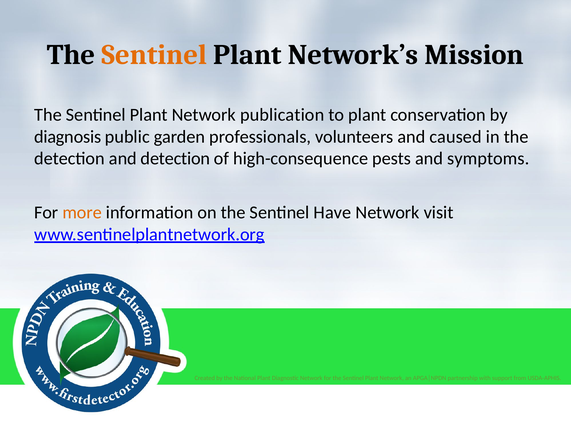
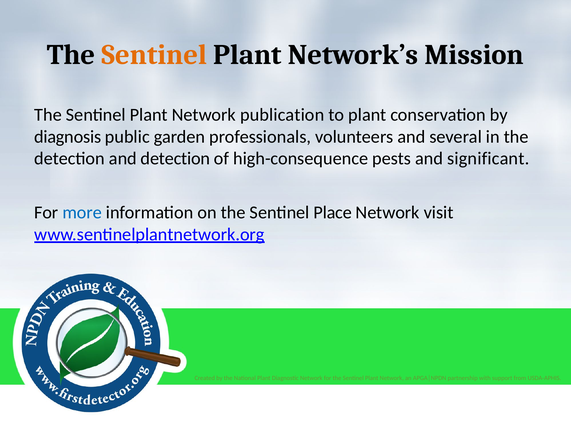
caused: caused -> several
symptoms: symptoms -> significant
more colour: orange -> blue
Have: Have -> Place
